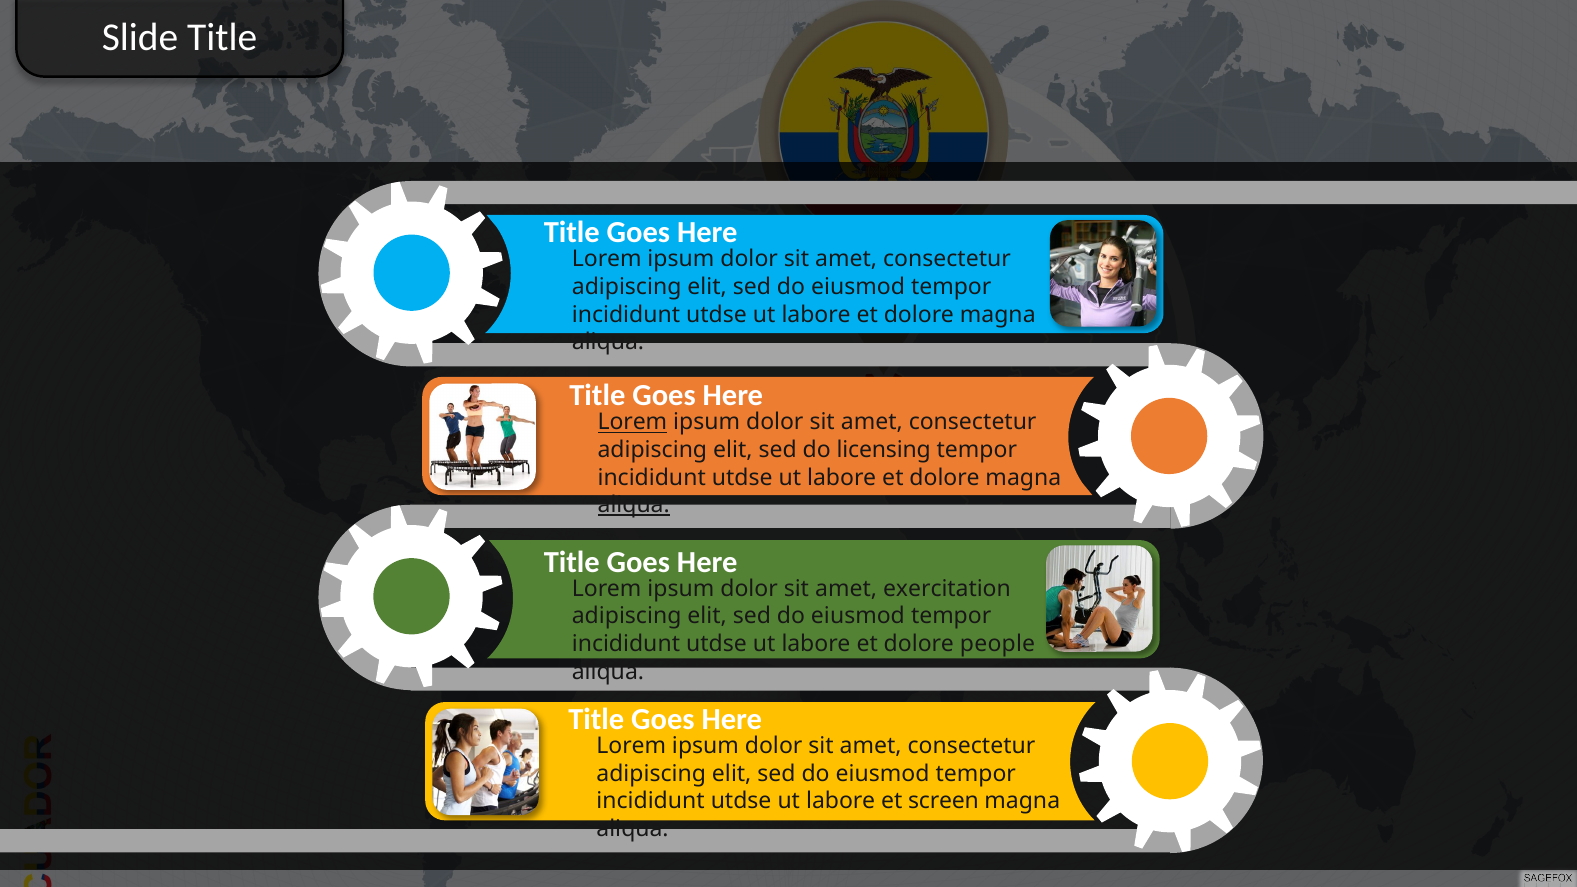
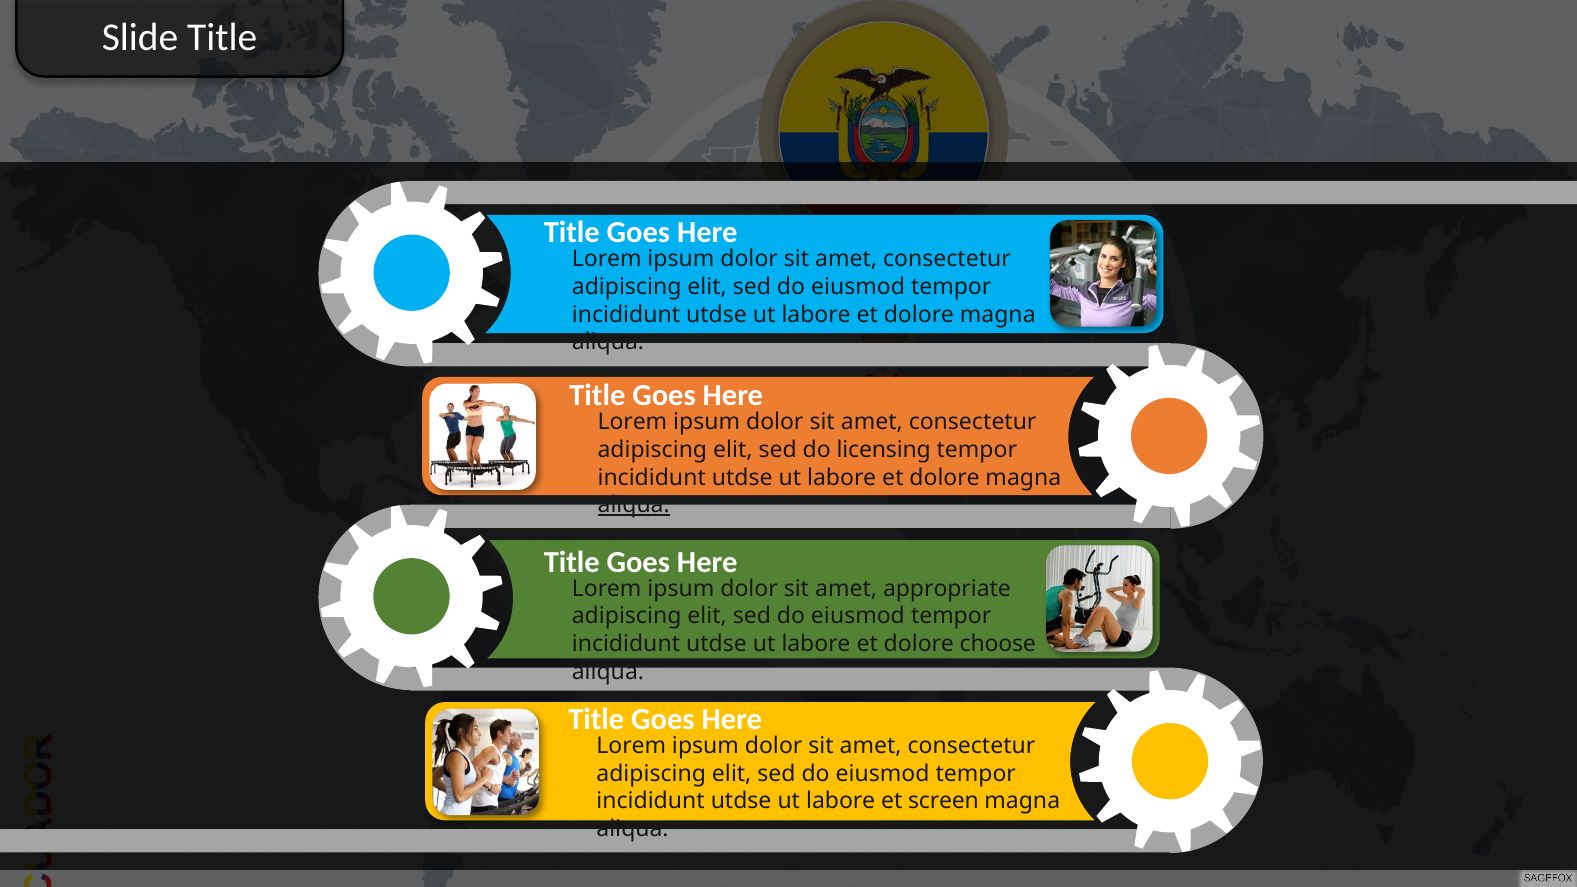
Lorem at (632, 422) underline: present -> none
exercitation: exercitation -> appropriate
people: people -> choose
